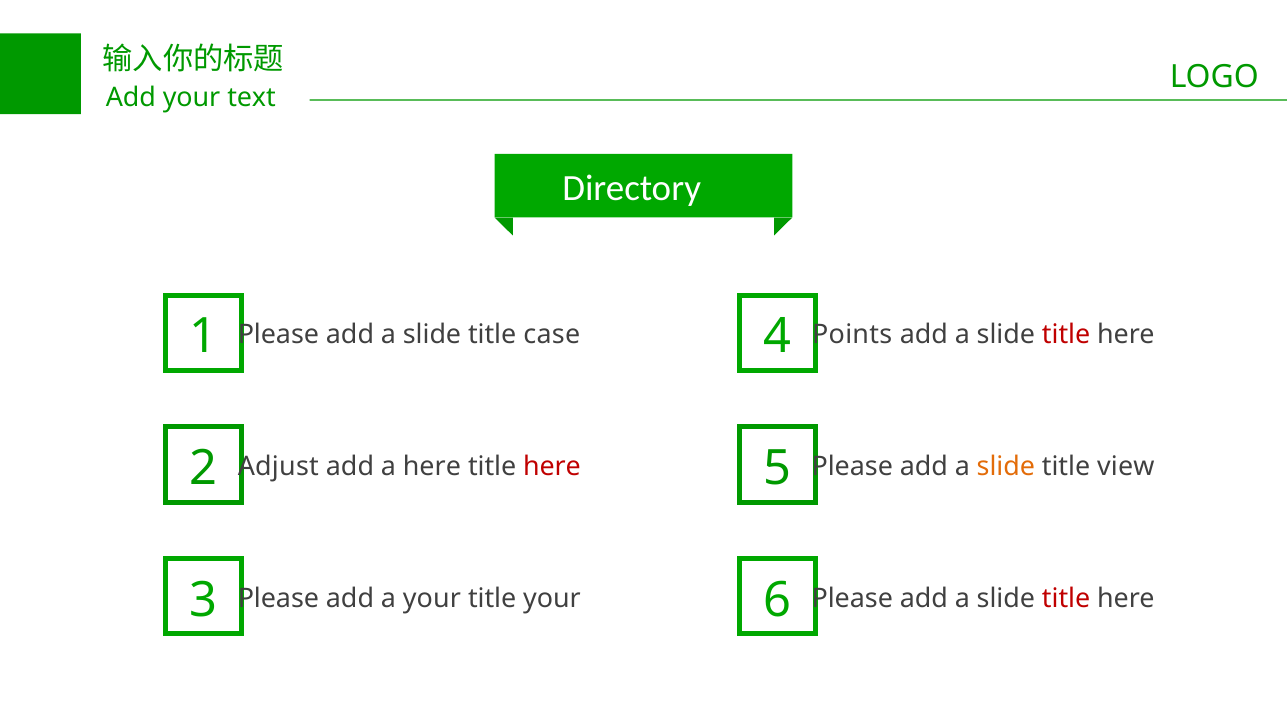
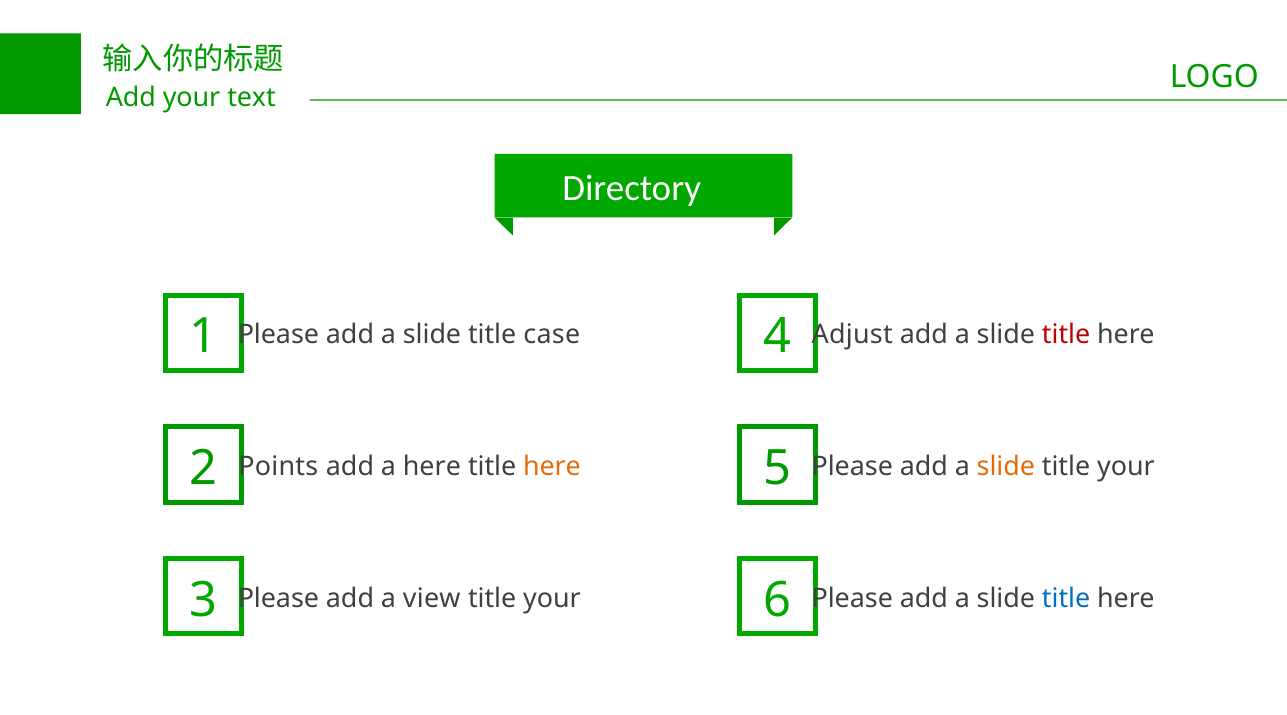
Points: Points -> Adjust
Adjust: Adjust -> Points
here at (552, 466) colour: red -> orange
view at (1126, 466): view -> your
a your: your -> view
title at (1066, 598) colour: red -> blue
